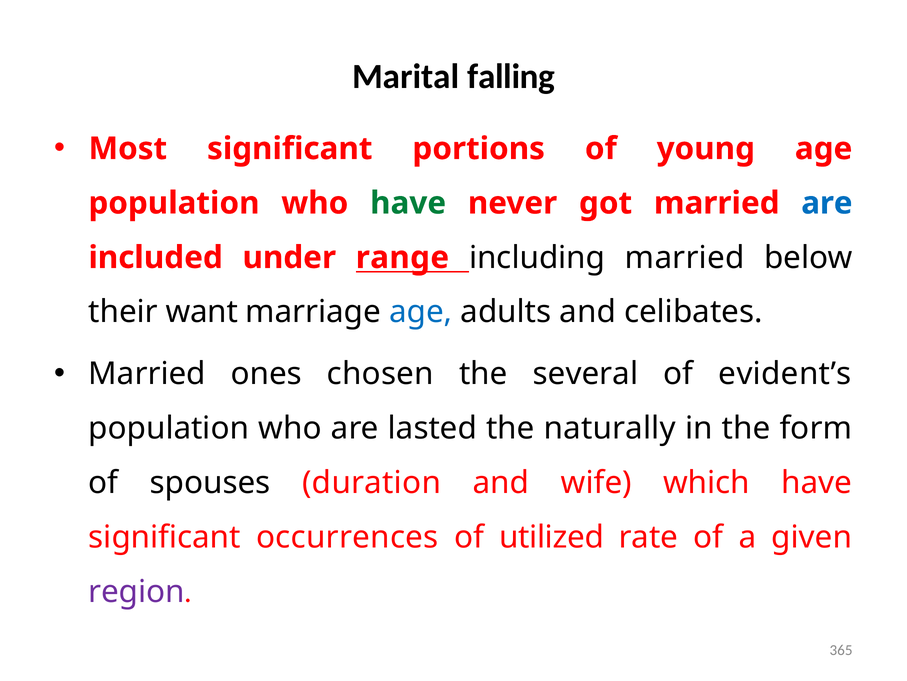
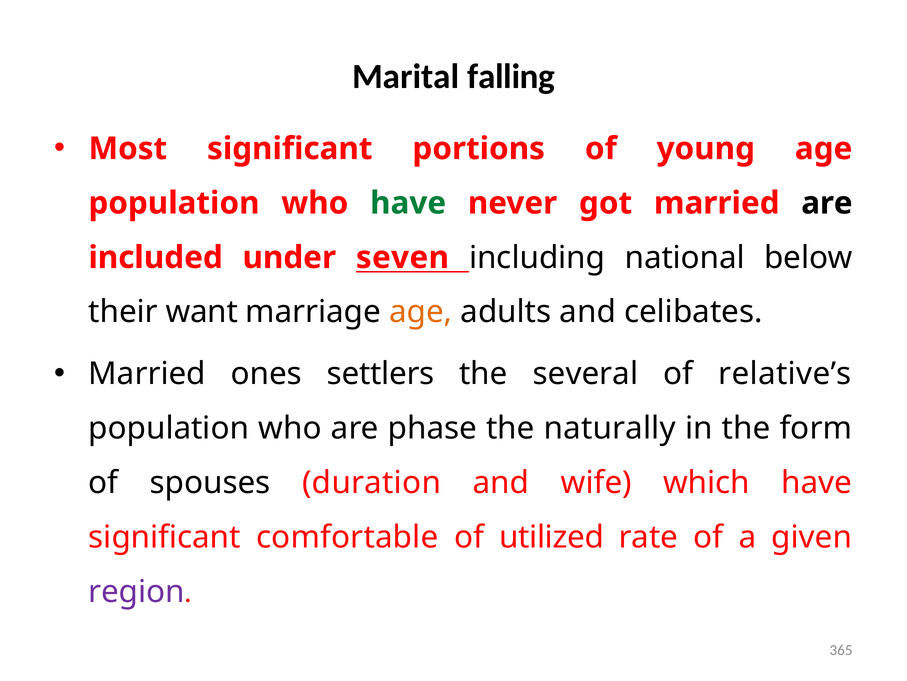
are at (827, 203) colour: blue -> black
range: range -> seven
including married: married -> national
age at (421, 312) colour: blue -> orange
chosen: chosen -> settlers
evident’s: evident’s -> relative’s
lasted: lasted -> phase
occurrences: occurrences -> comfortable
